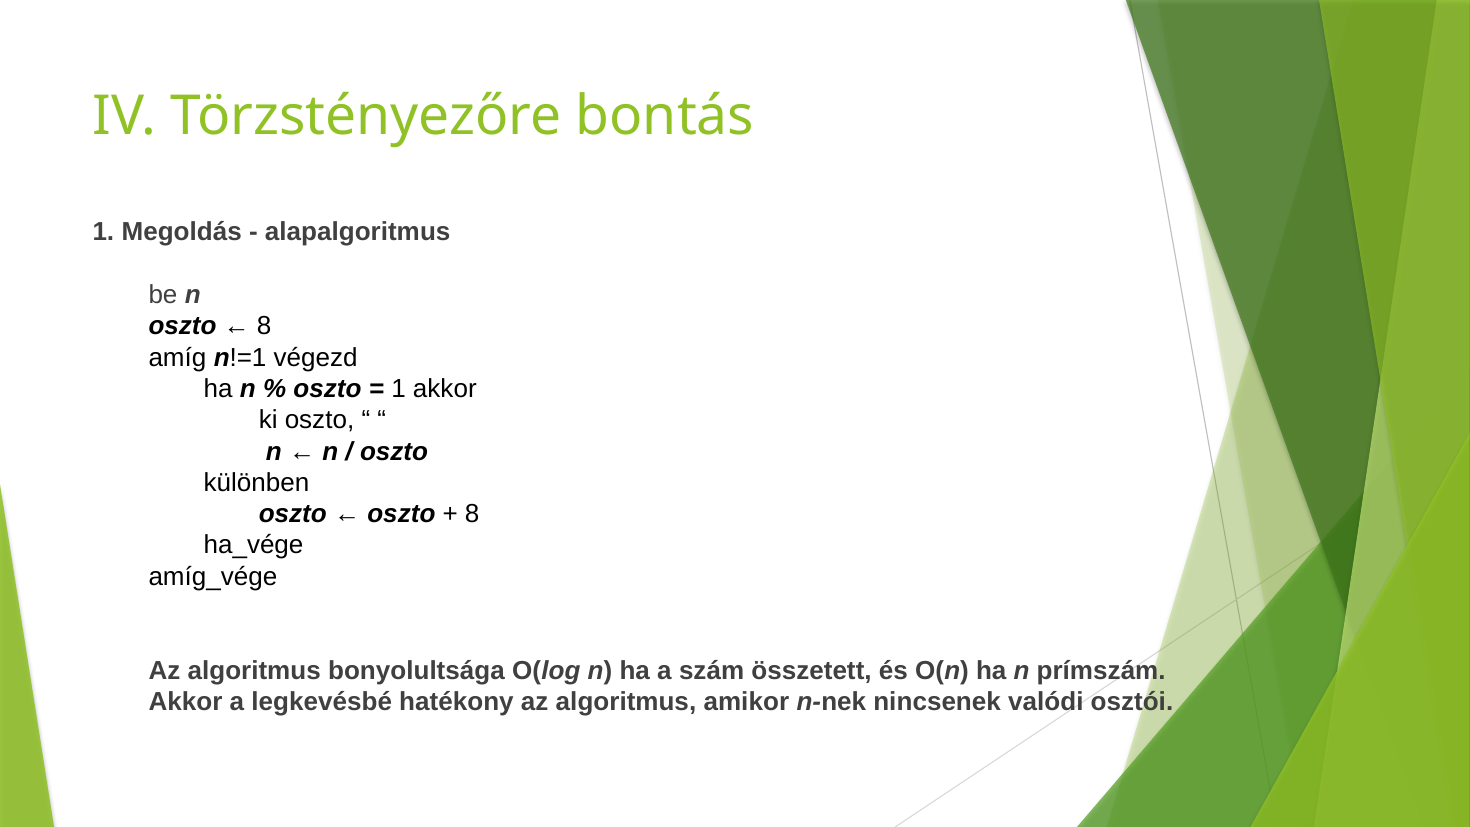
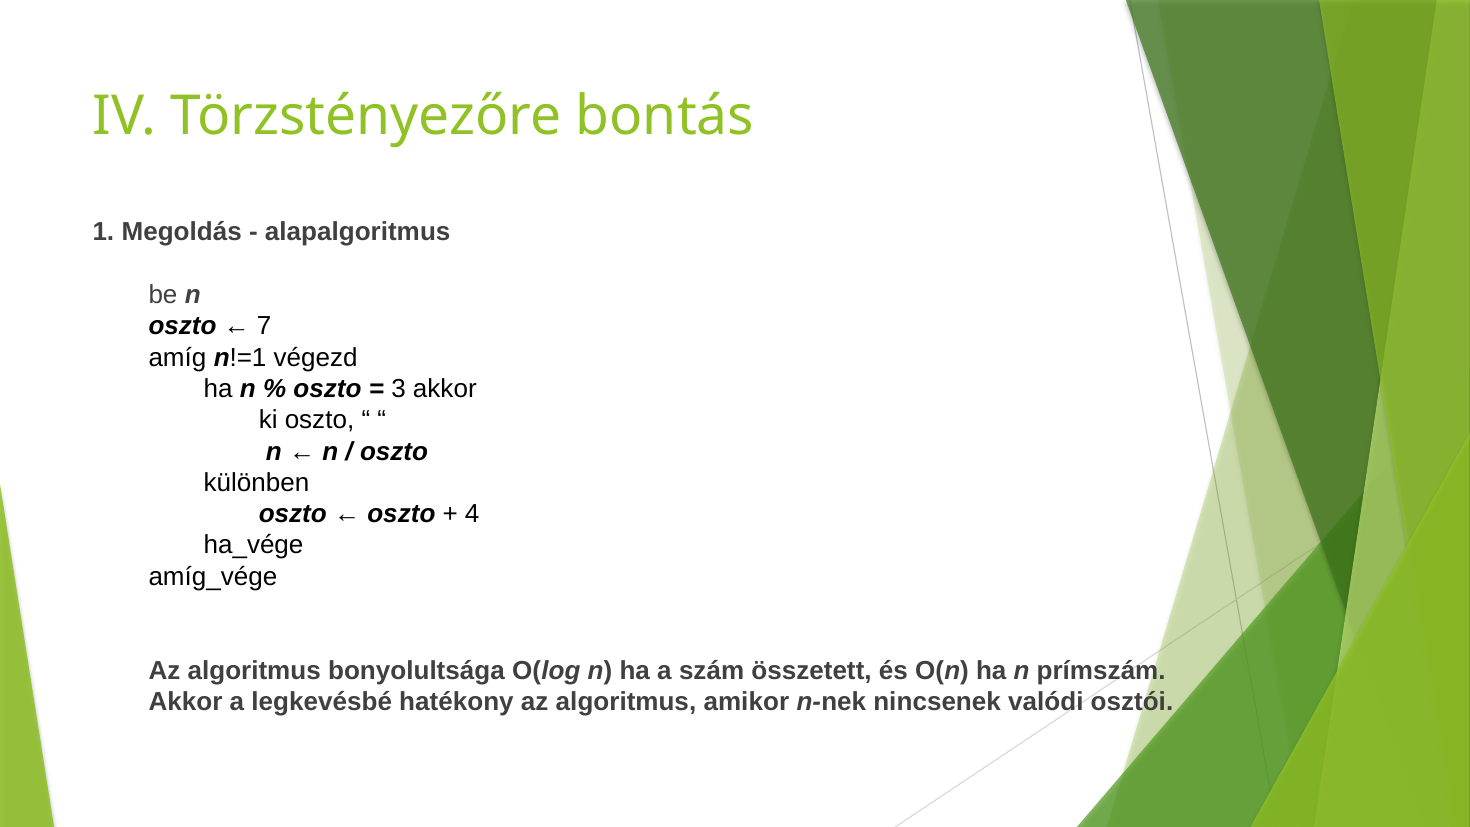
8 at (264, 326): 8 -> 7
1 at (399, 389): 1 -> 3
8 at (472, 514): 8 -> 4
